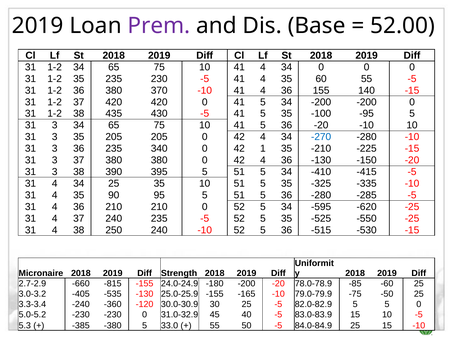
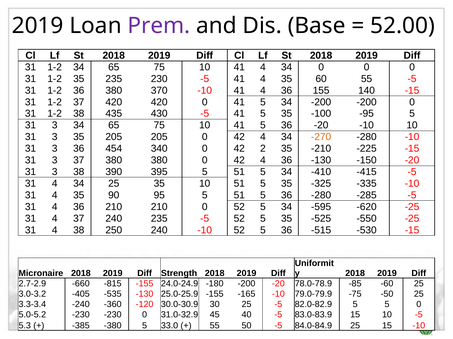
-270 colour: blue -> orange
36 235: 235 -> 454
1: 1 -> 2
